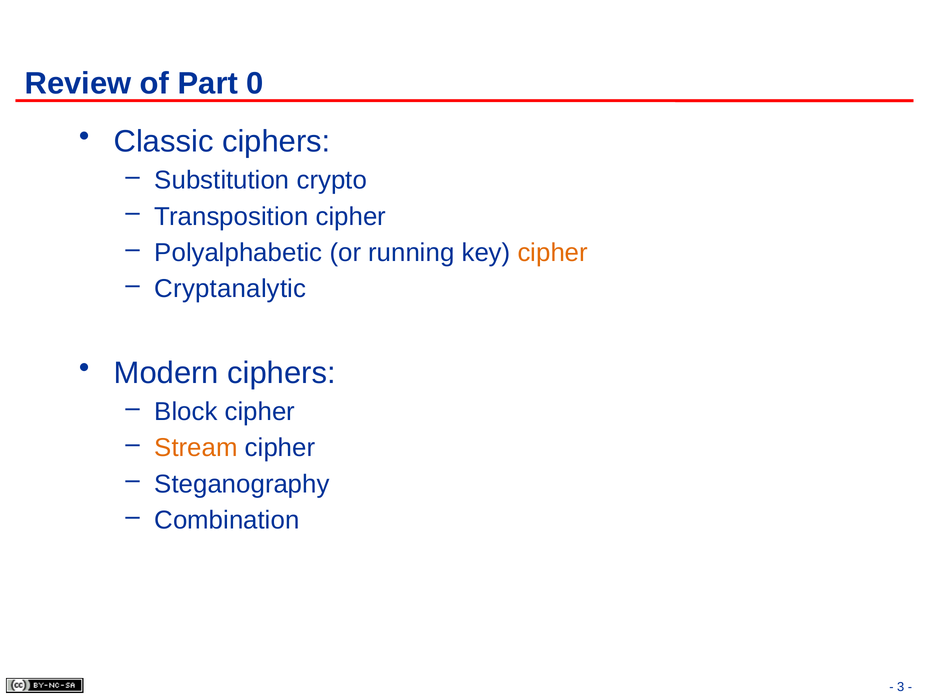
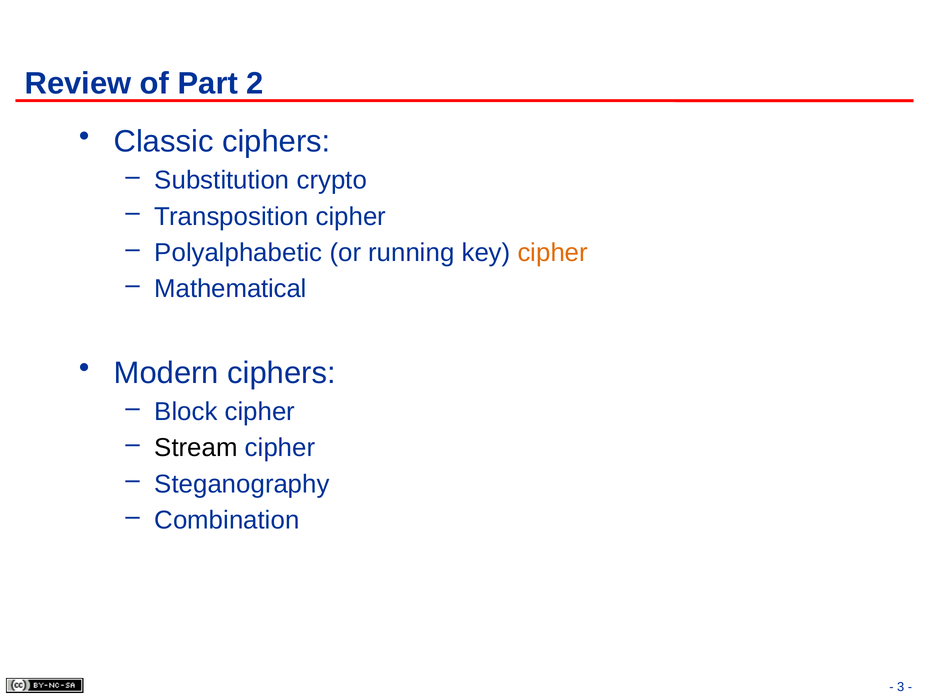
0: 0 -> 2
Cryptanalytic: Cryptanalytic -> Mathematical
Stream colour: orange -> black
